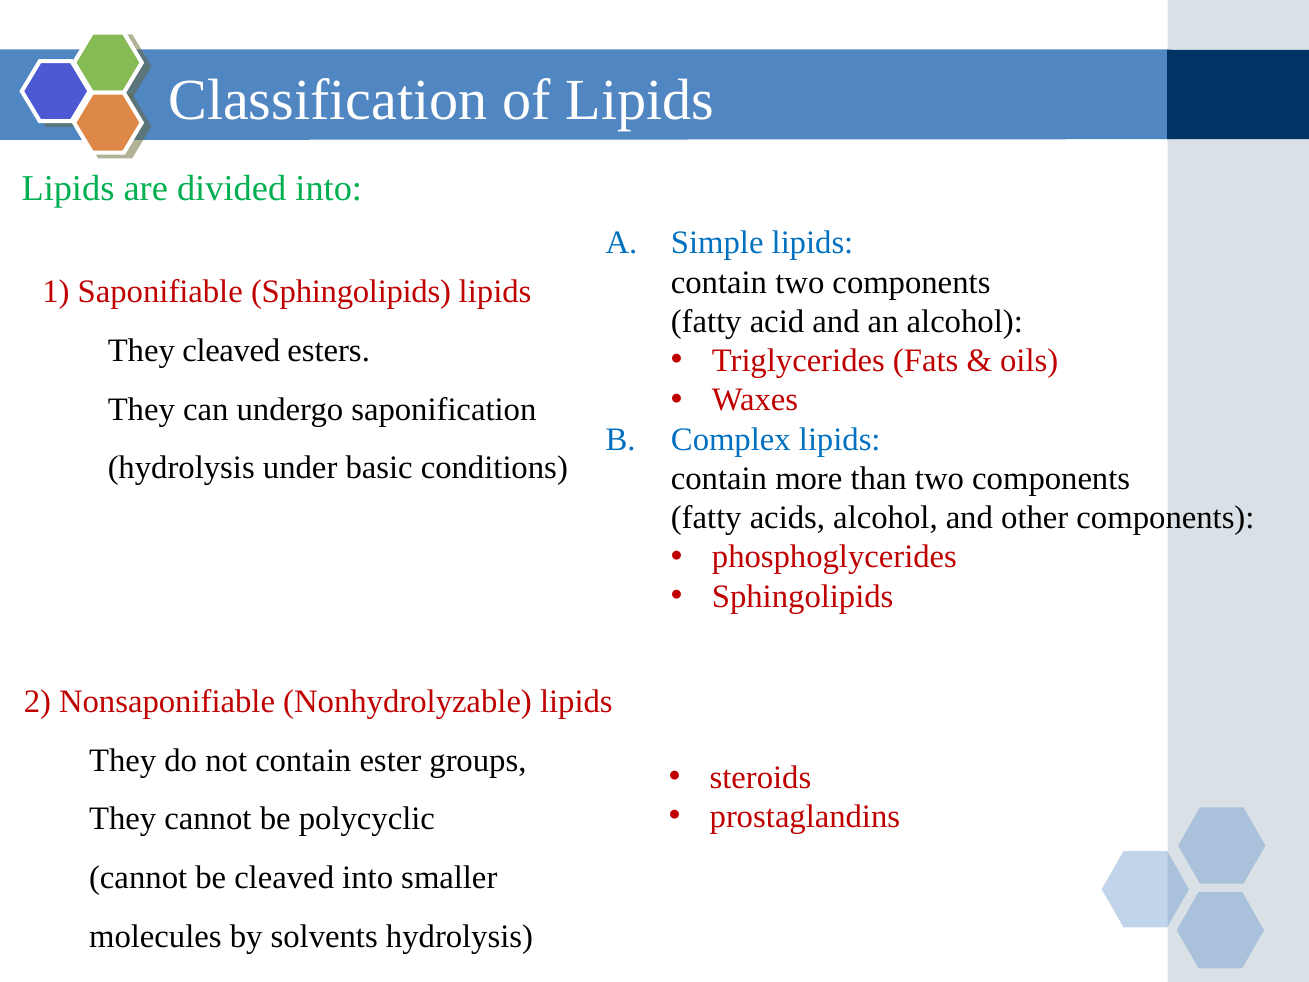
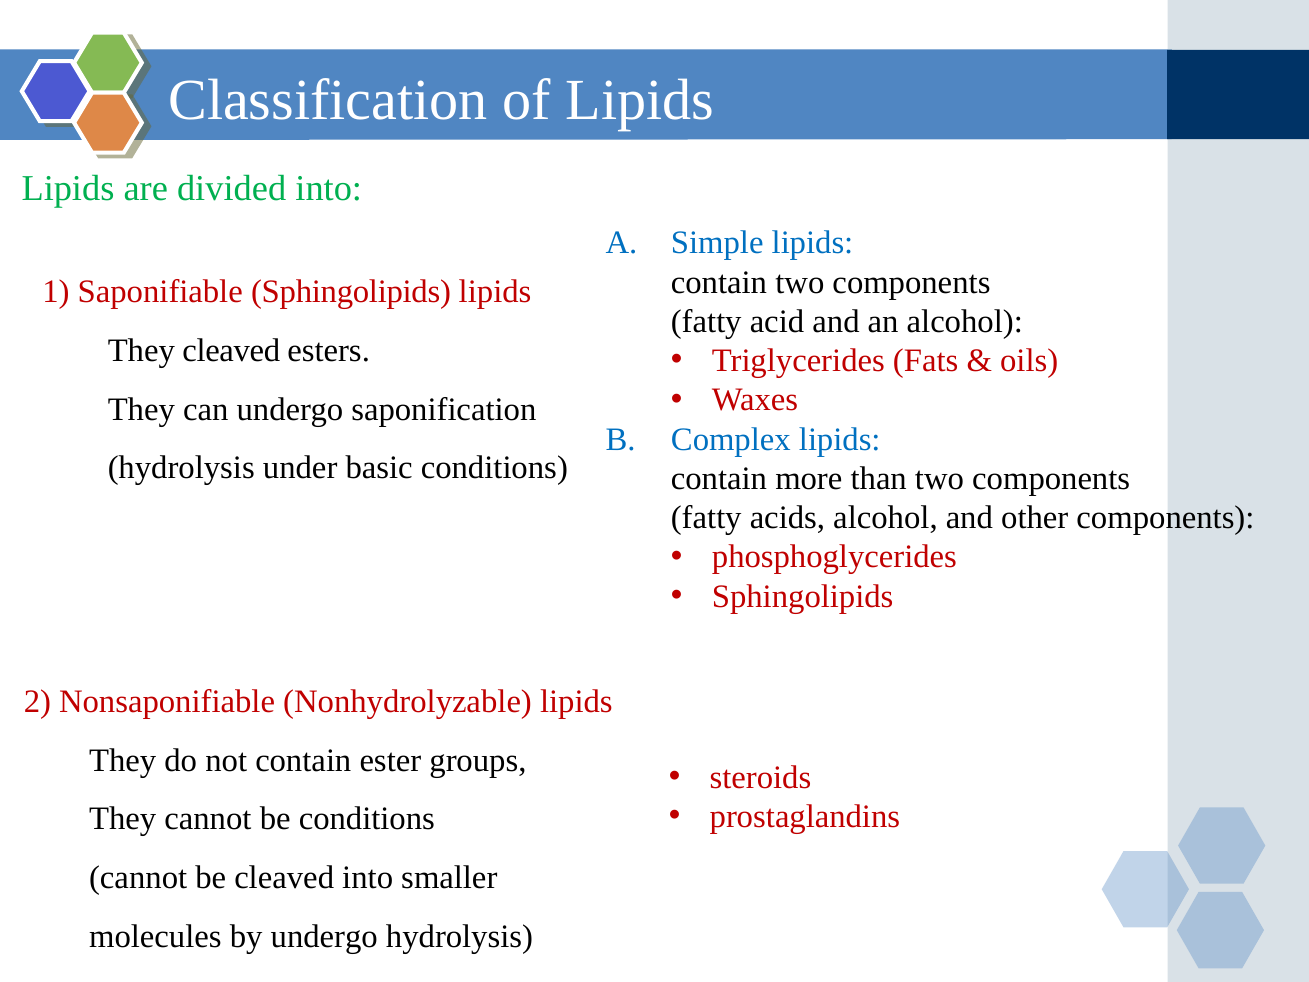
be polycyclic: polycyclic -> conditions
by solvents: solvents -> undergo
